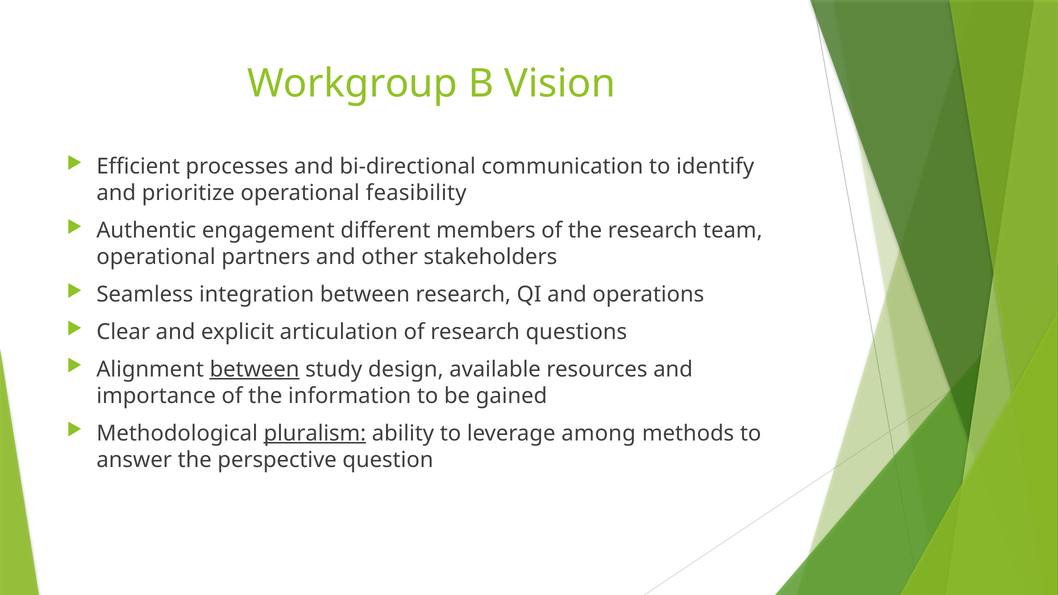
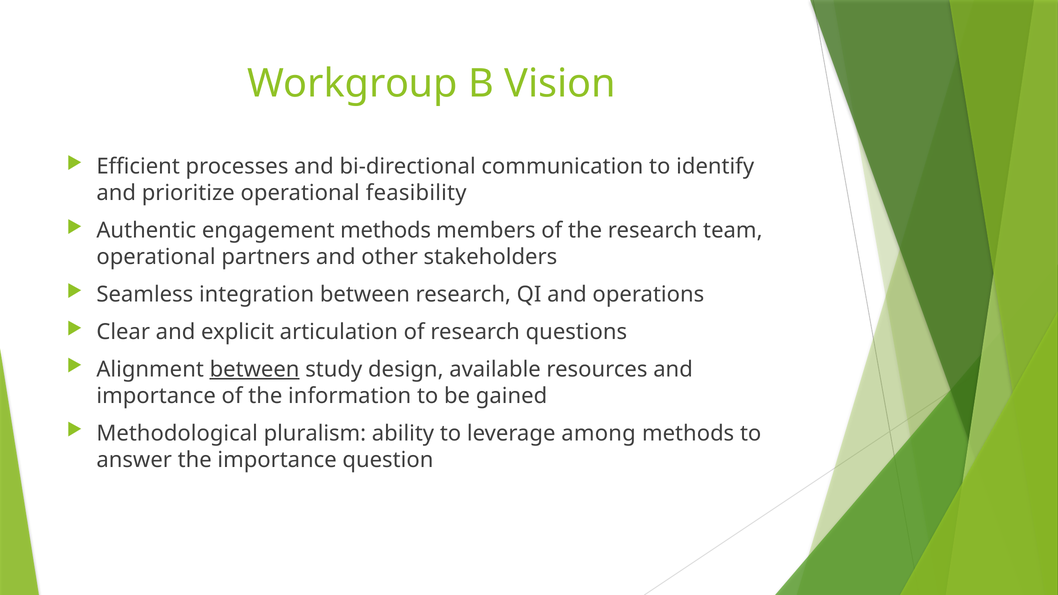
engagement different: different -> methods
pluralism underline: present -> none
the perspective: perspective -> importance
